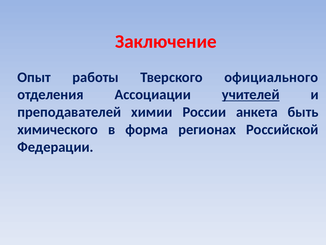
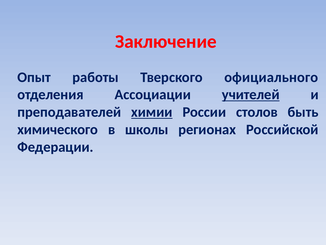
химии underline: none -> present
анкета: анкета -> столов
форма: форма -> школы
